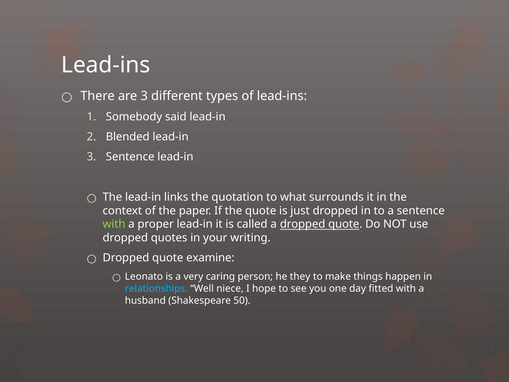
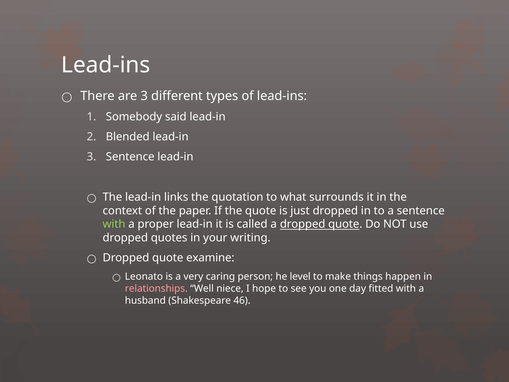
they: they -> level
relationships colour: light blue -> pink
50: 50 -> 46
